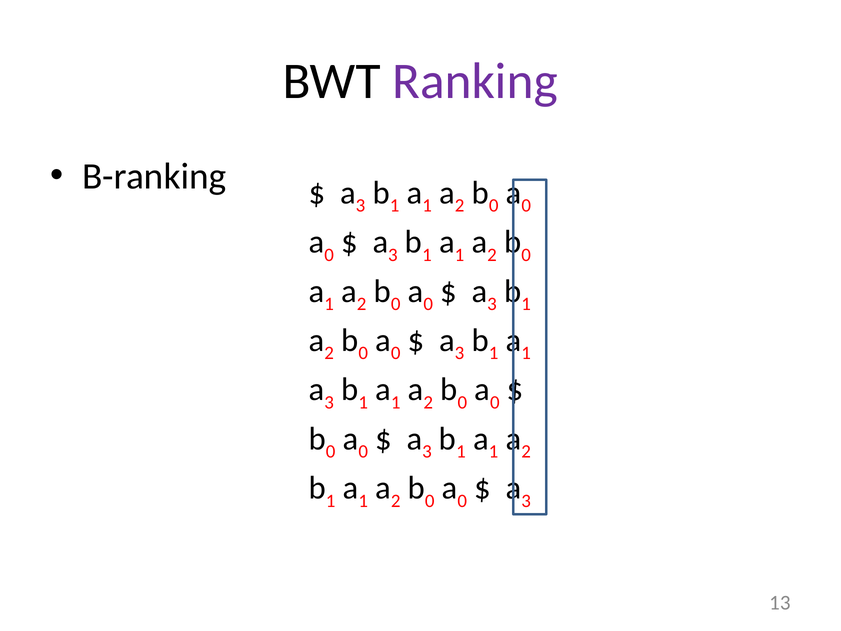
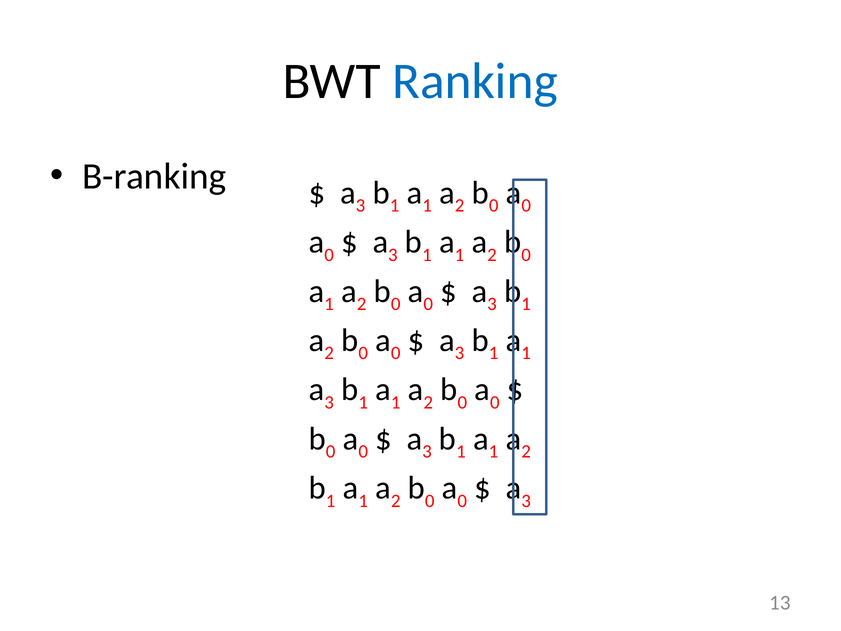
Ranking colour: purple -> blue
